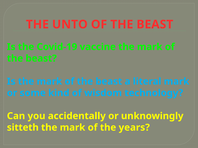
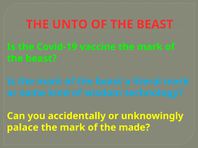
sitteth: sitteth -> palace
years: years -> made
